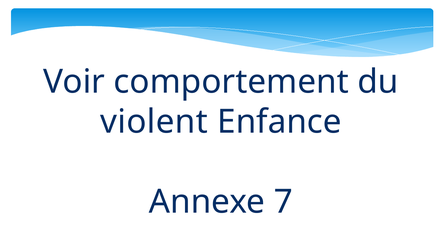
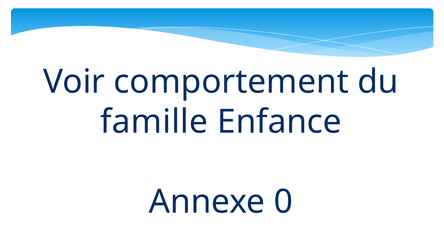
violent: violent -> famille
7: 7 -> 0
